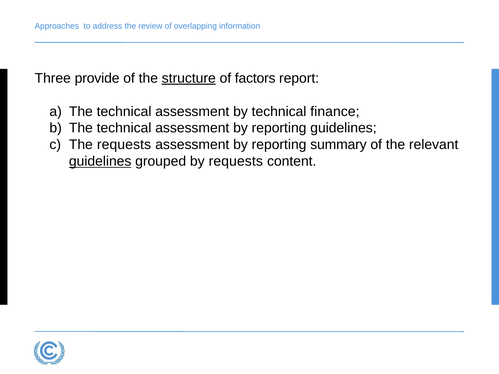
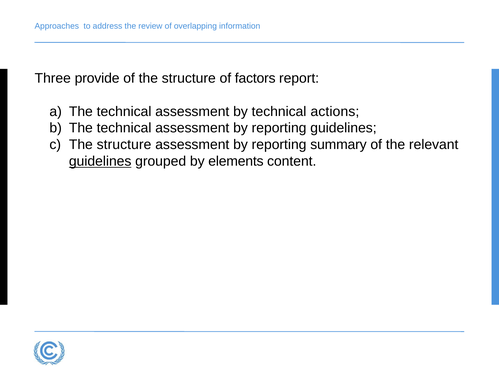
structure at (189, 78) underline: present -> none
finance: finance -> actions
requests at (124, 145): requests -> structure
by requests: requests -> elements
